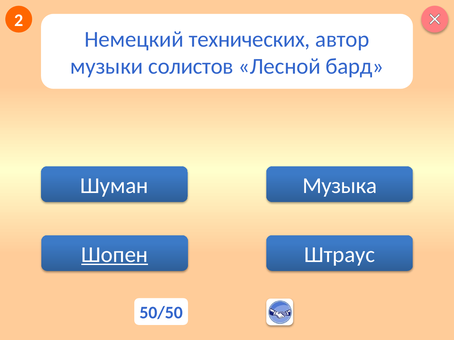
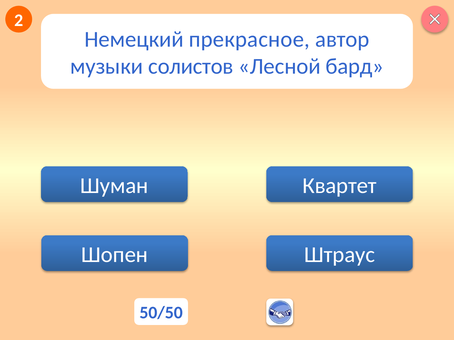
технических: технических -> прекрасное
Музыка: Музыка -> Квартет
Шопен underline: present -> none
